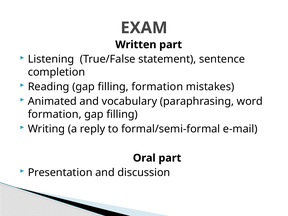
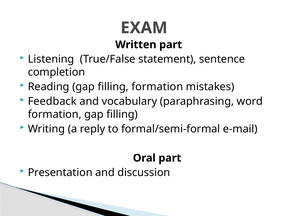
Animated: Animated -> Feedback
